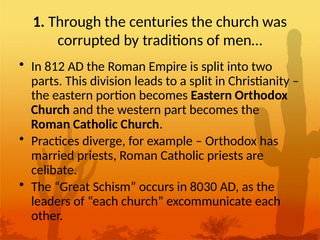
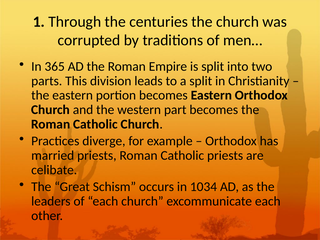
812: 812 -> 365
8030: 8030 -> 1034
